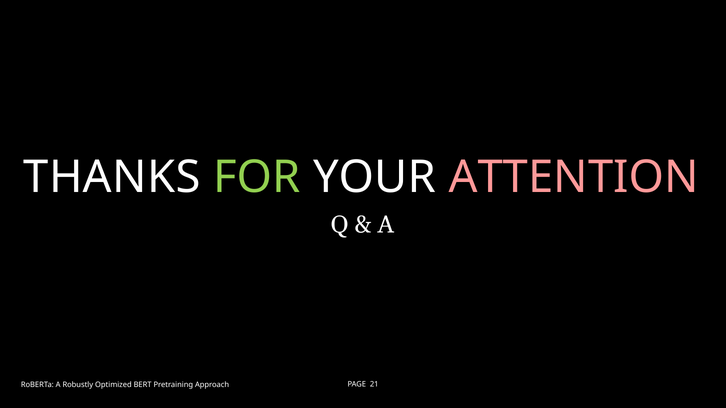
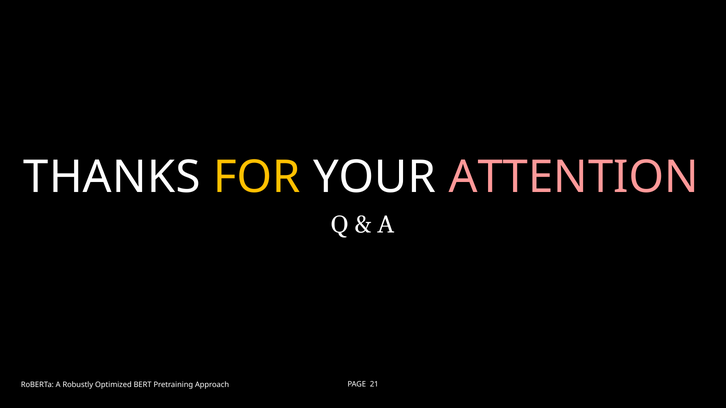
FOR colour: light green -> yellow
